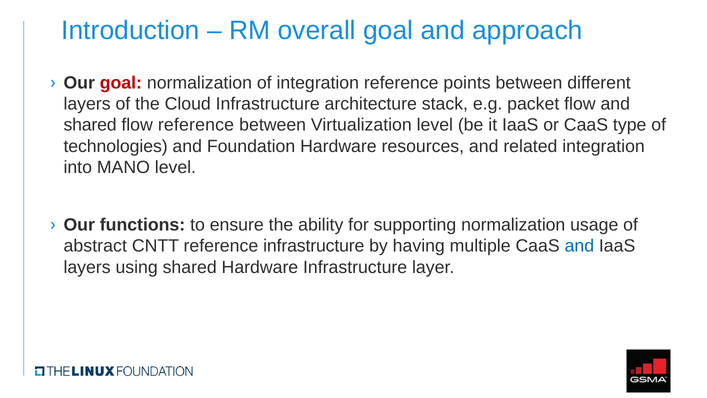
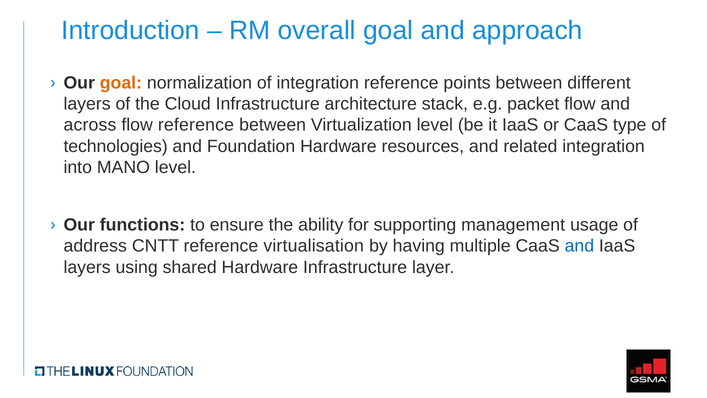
goal at (121, 83) colour: red -> orange
shared at (90, 125): shared -> across
supporting normalization: normalization -> management
abstract: abstract -> address
reference infrastructure: infrastructure -> virtualisation
